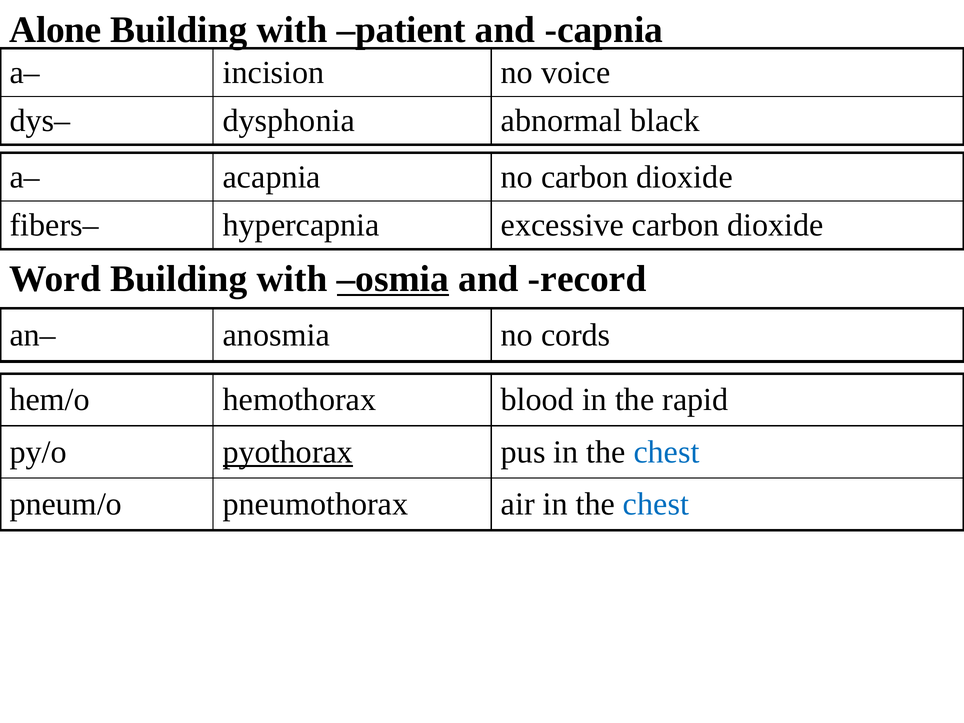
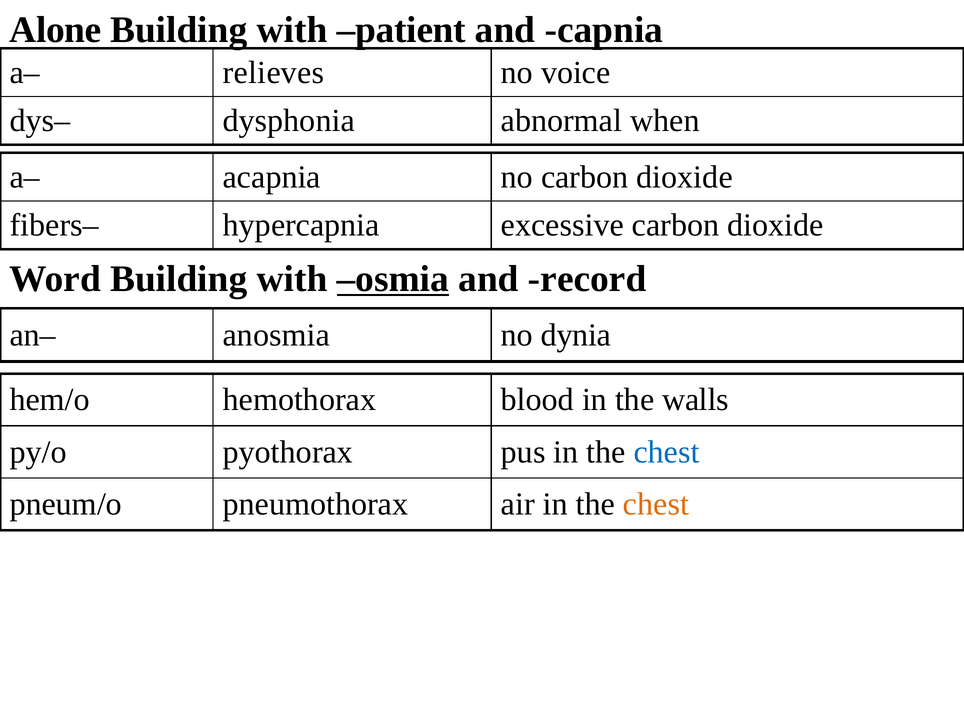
incision: incision -> relieves
black: black -> when
cords: cords -> dynia
rapid: rapid -> walls
pyothorax underline: present -> none
chest at (656, 504) colour: blue -> orange
